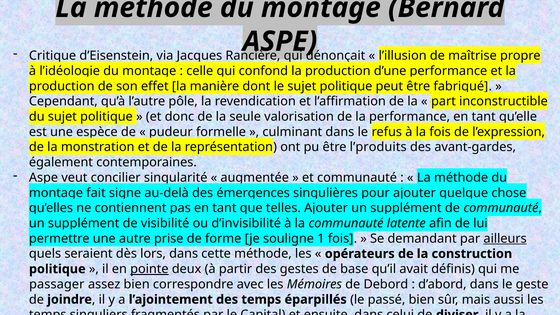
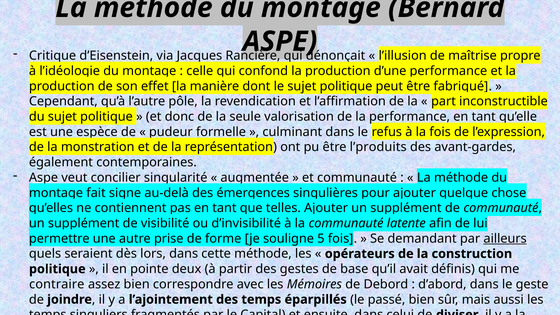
1: 1 -> 5
pointe underline: present -> none
passager: passager -> contraire
